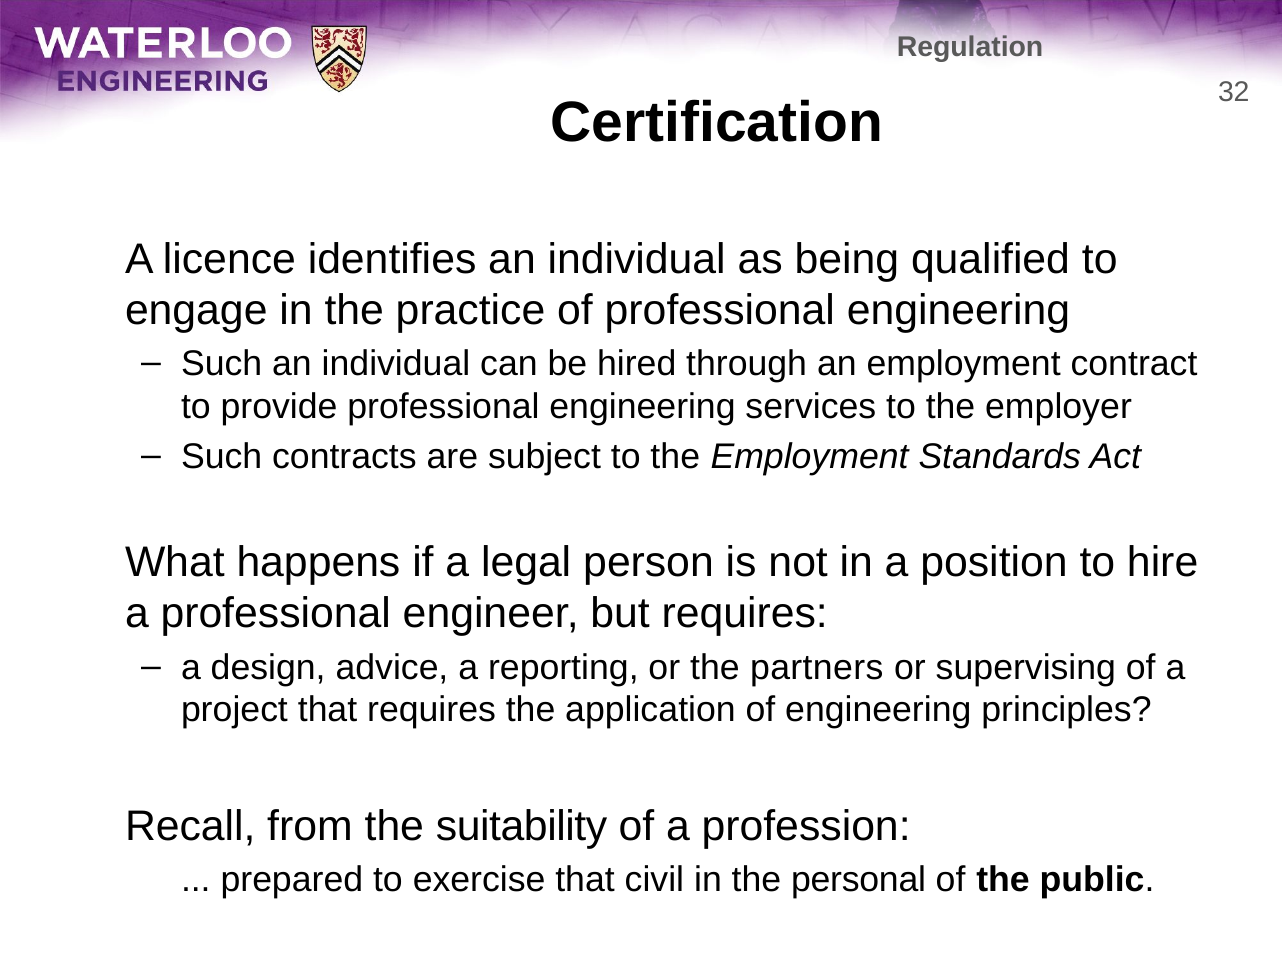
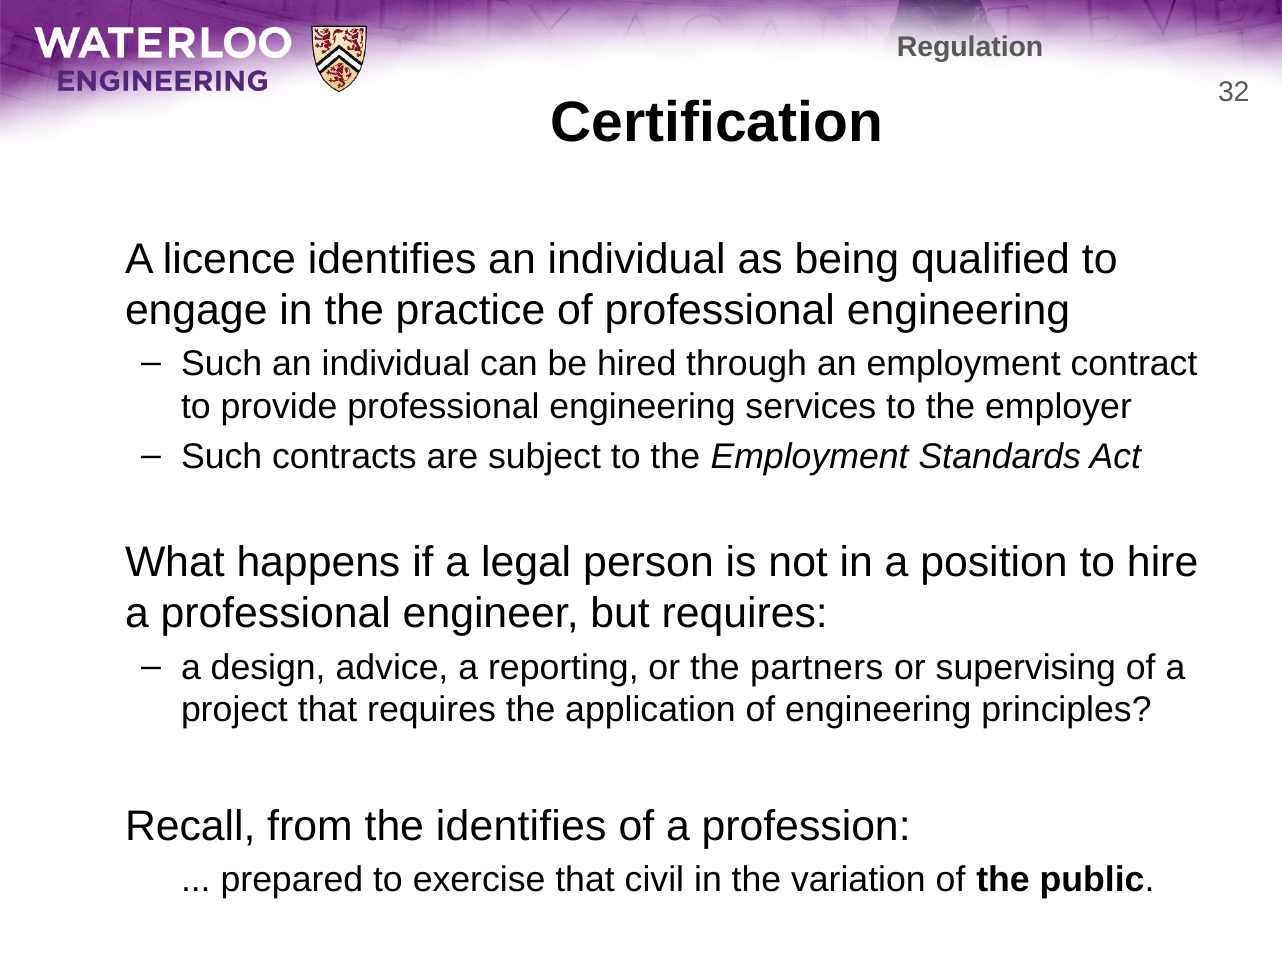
the suitability: suitability -> identifies
personal: personal -> variation
